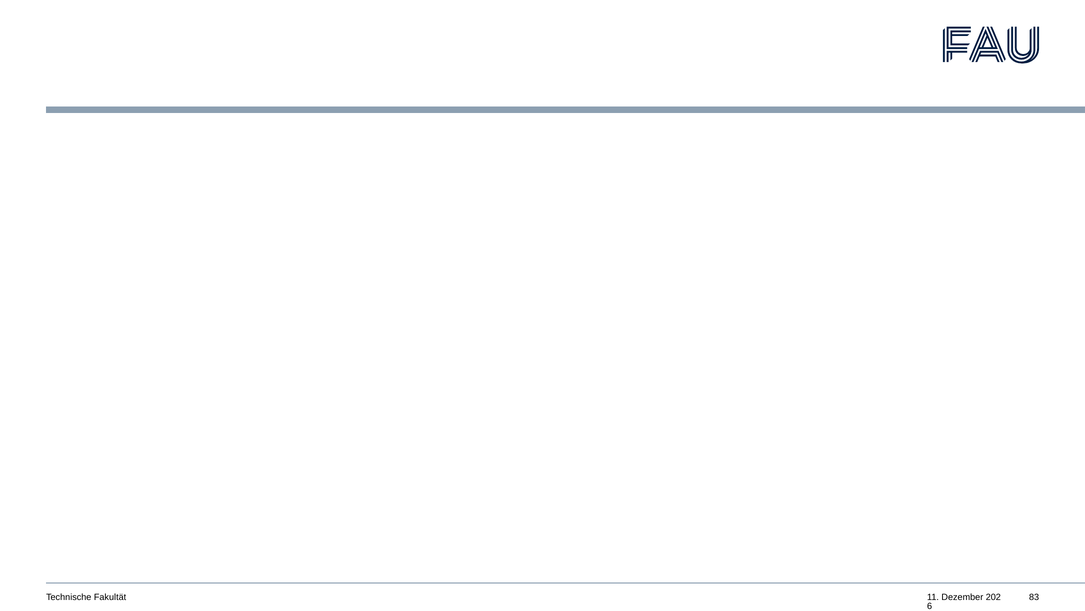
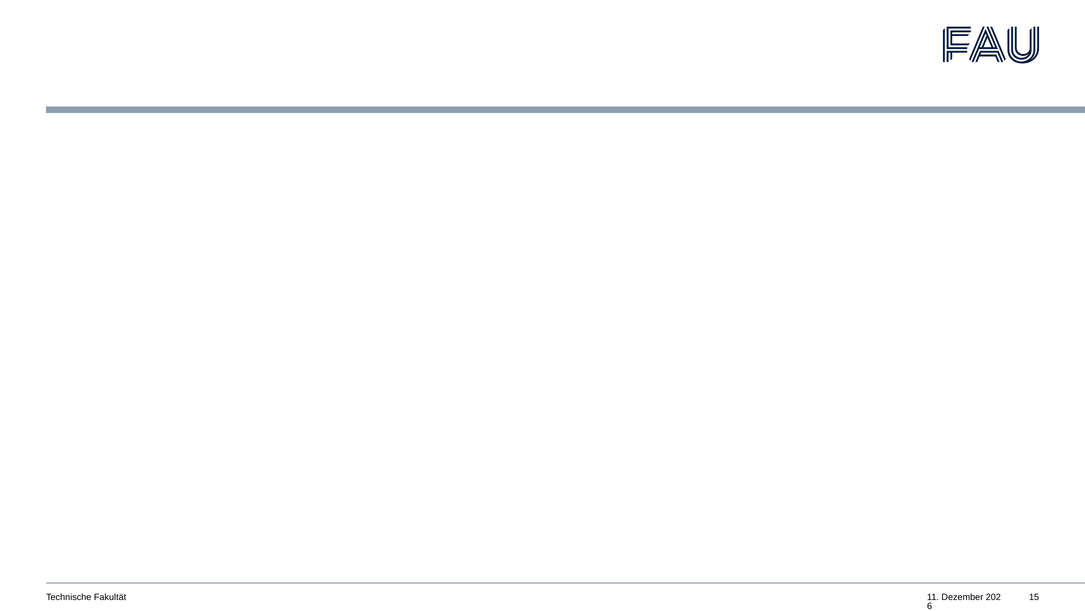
83: 83 -> 15
